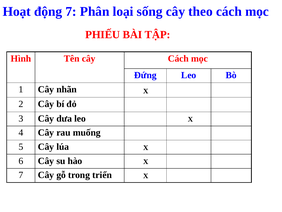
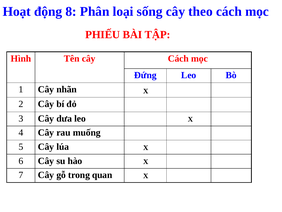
động 7: 7 -> 8
triển: triển -> quan
